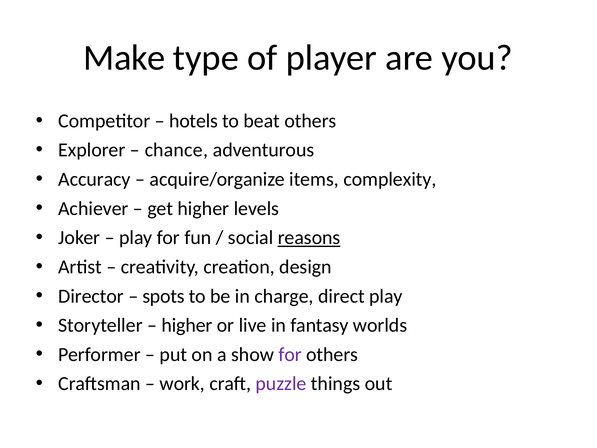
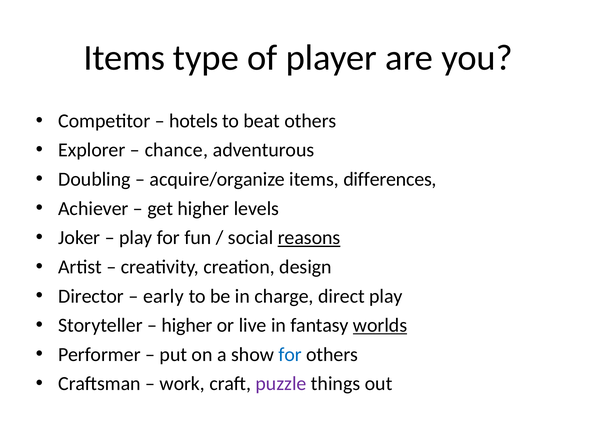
Make at (124, 58): Make -> Items
Accuracy: Accuracy -> Doubling
complexity: complexity -> differences
spots: spots -> early
worlds underline: none -> present
for at (290, 354) colour: purple -> blue
